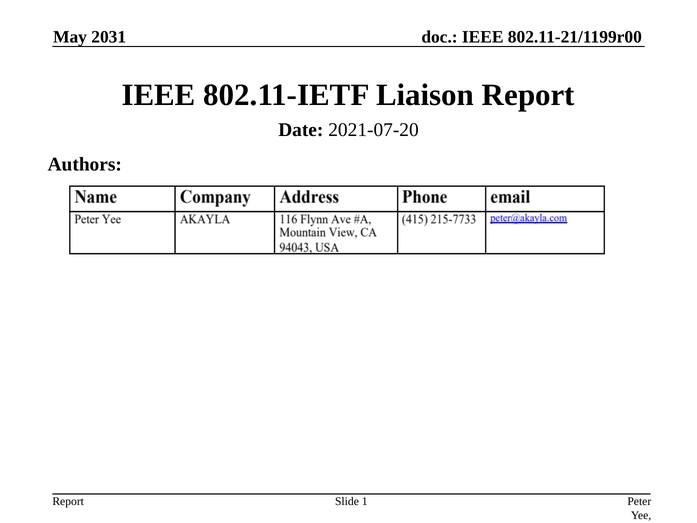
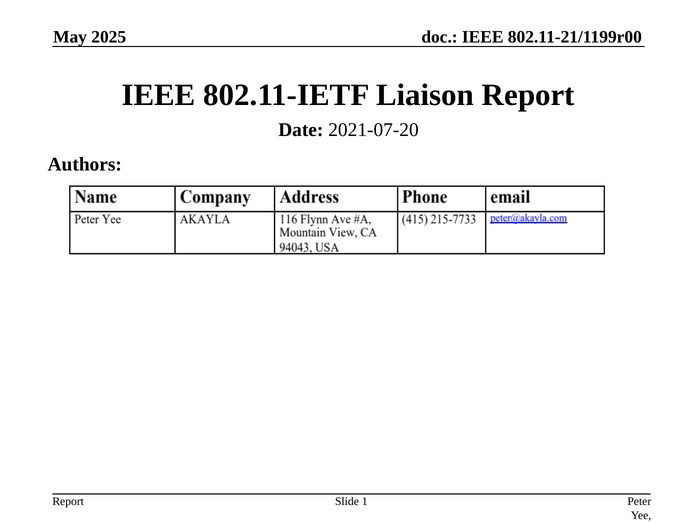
2031: 2031 -> 2025
